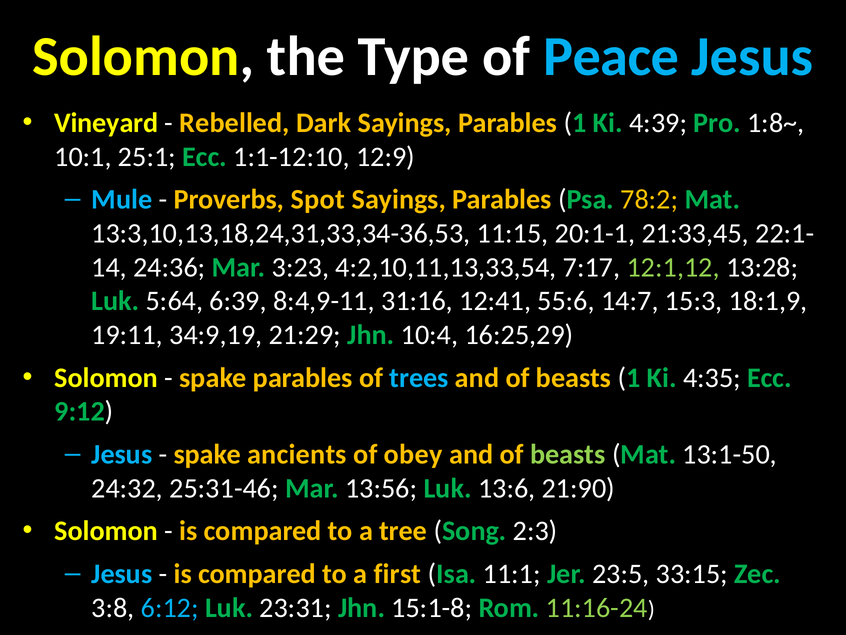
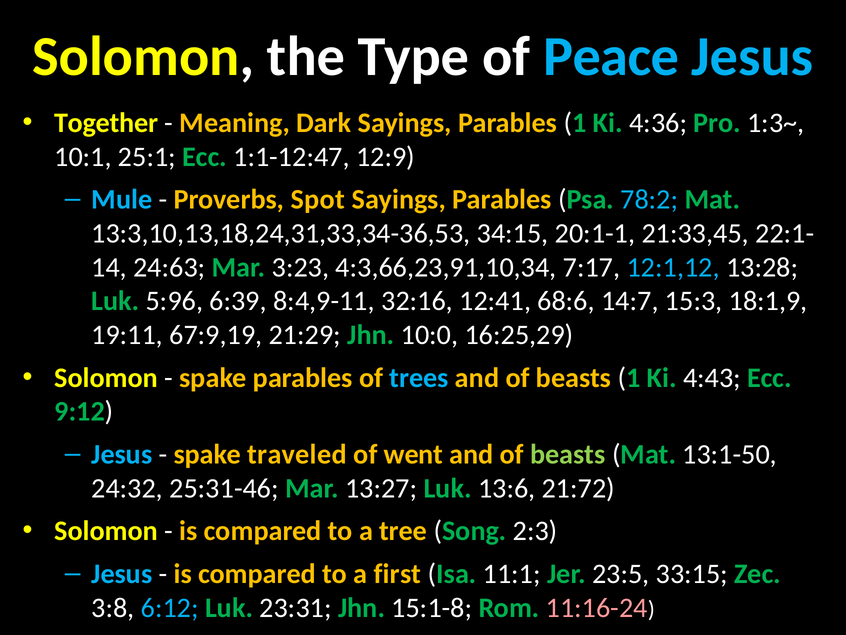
Vineyard: Vineyard -> Together
Rebelled: Rebelled -> Meaning
4:39: 4:39 -> 4:36
1:8~: 1:8~ -> 1:3~
1:1-12:10: 1:1-12:10 -> 1:1-12:47
78:2 colour: yellow -> light blue
11:15: 11:15 -> 34:15
24:36: 24:36 -> 24:63
4:2,10,11,13,33,54: 4:2,10,11,13,33,54 -> 4:3,66,23,91,10,34
12:1,12 colour: light green -> light blue
5:64: 5:64 -> 5:96
31:16: 31:16 -> 32:16
55:6: 55:6 -> 68:6
34:9,19: 34:9,19 -> 67:9,19
10:4: 10:4 -> 10:0
4:35: 4:35 -> 4:43
ancients: ancients -> traveled
obey: obey -> went
13:56: 13:56 -> 13:27
21:90: 21:90 -> 21:72
11:16-24 colour: light green -> pink
